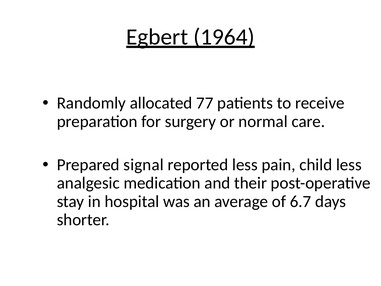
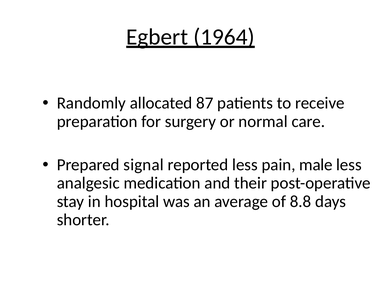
77: 77 -> 87
child: child -> male
6.7: 6.7 -> 8.8
